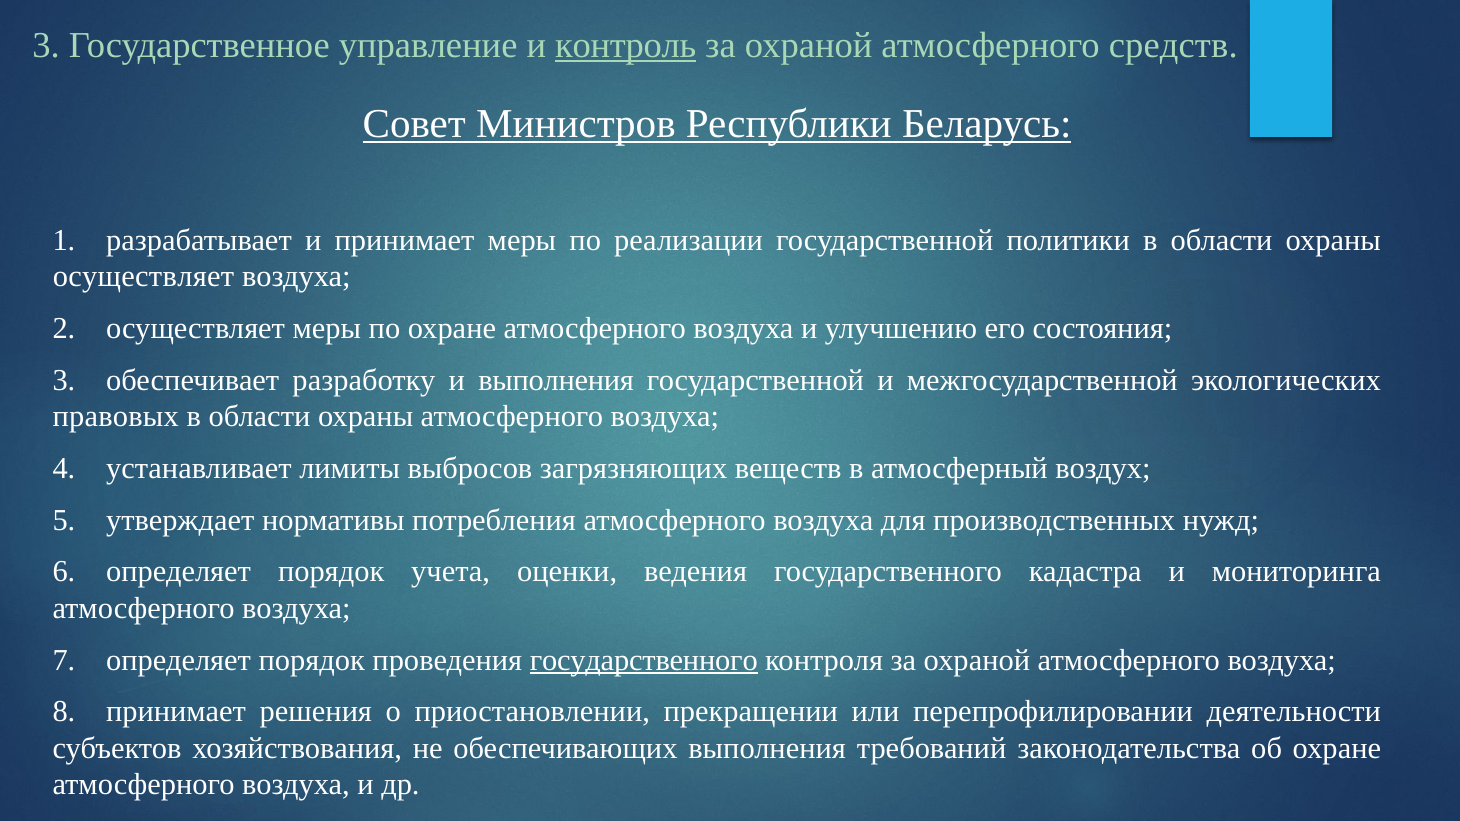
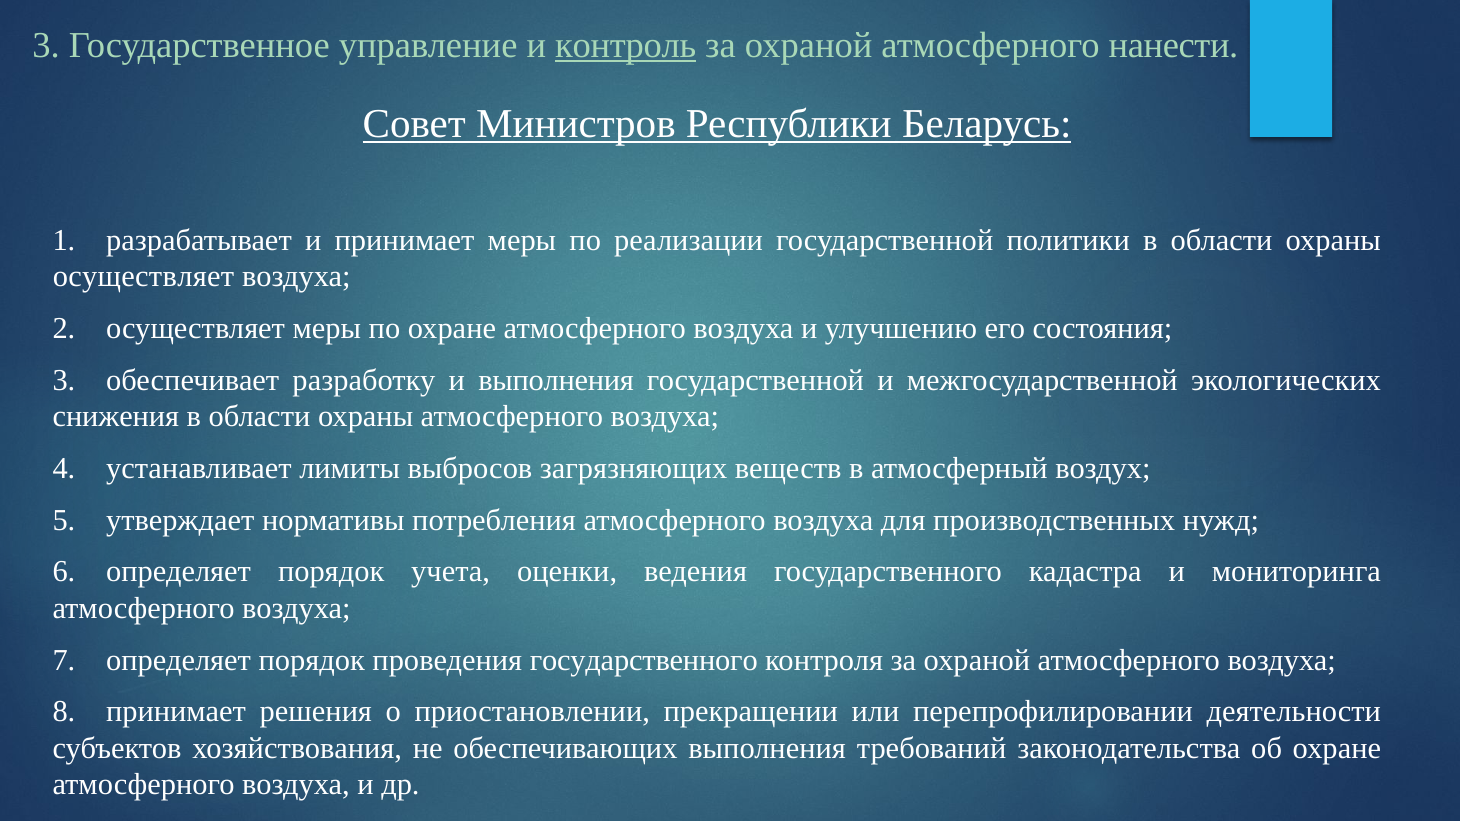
средств: средств -> нанести
правовых: правовых -> снижения
государственного at (644, 660) underline: present -> none
